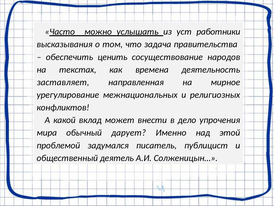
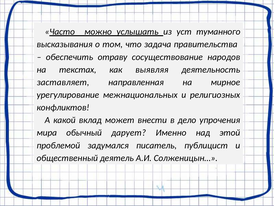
работники: работники -> туманного
ценить: ценить -> отраву
времена: времена -> выявляя
